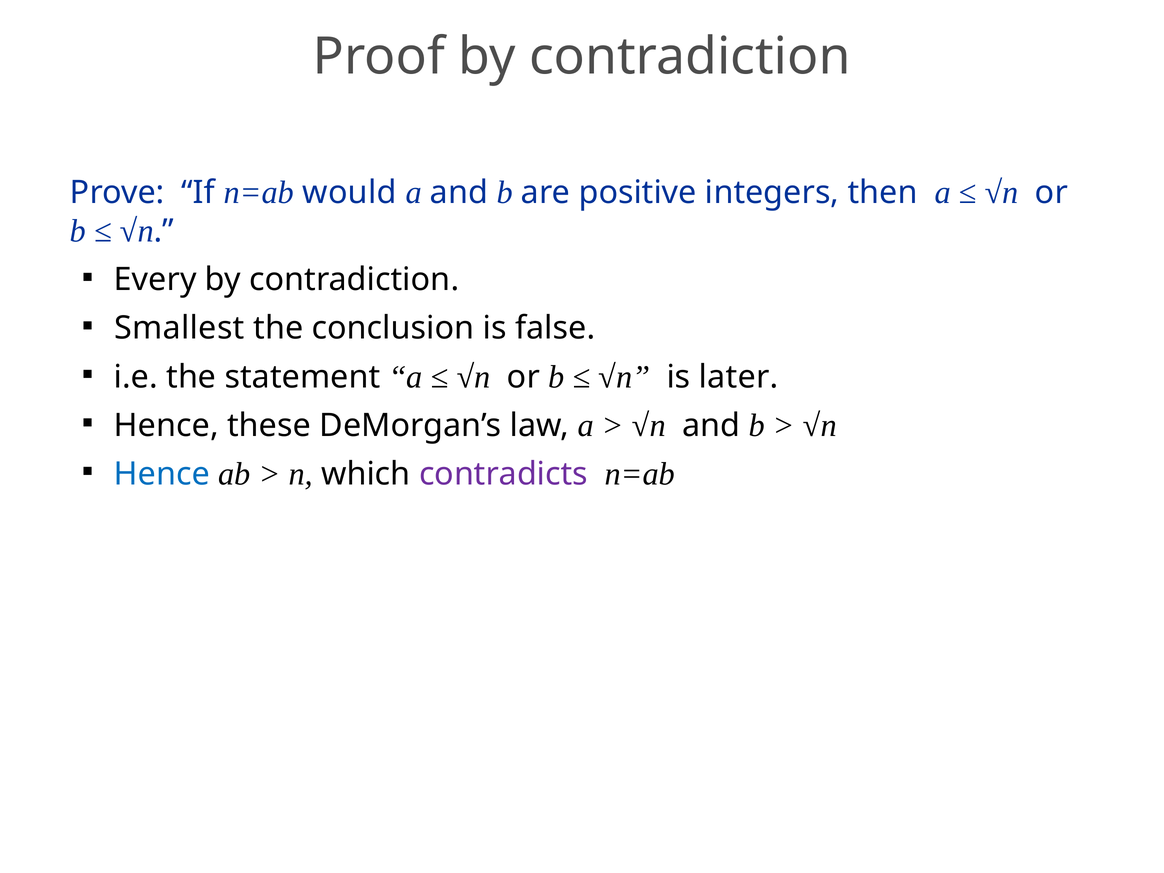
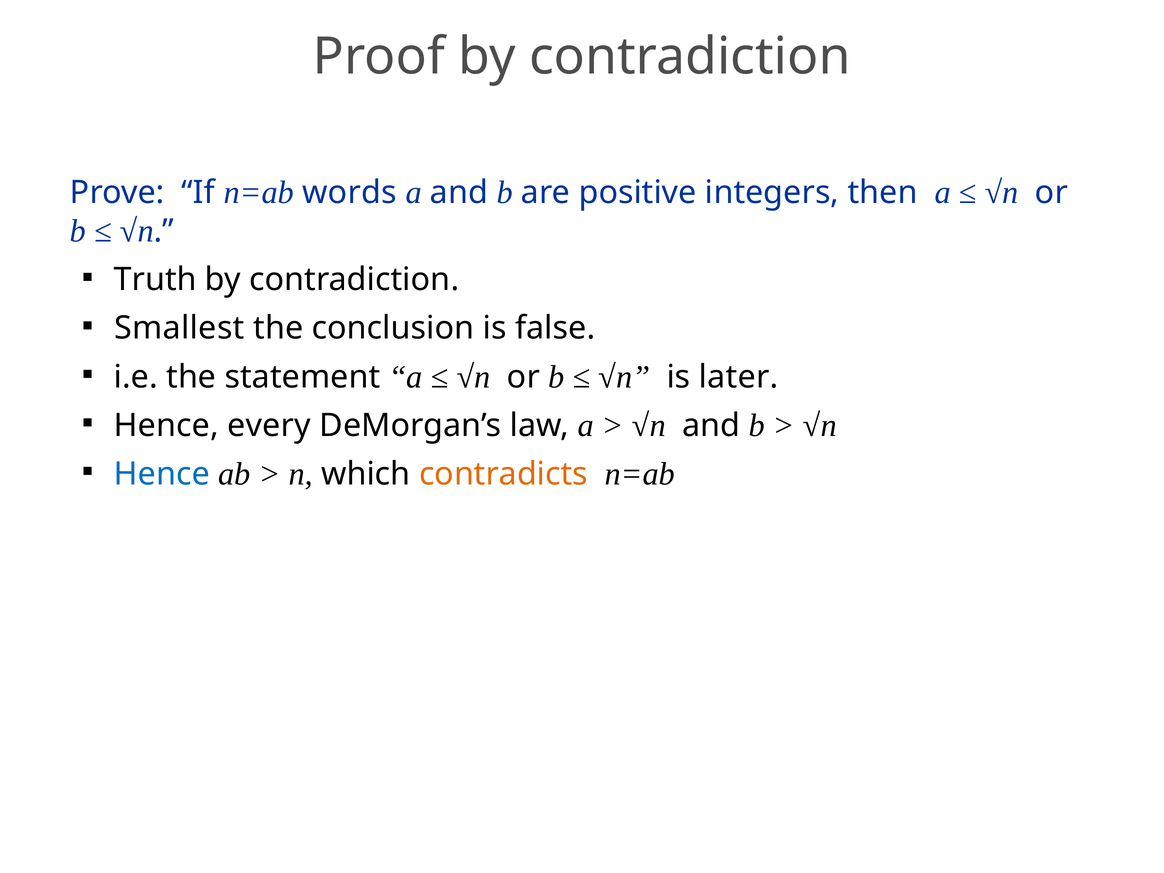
would: would -> words
Every: Every -> Truth
these: these -> every
contradicts colour: purple -> orange
